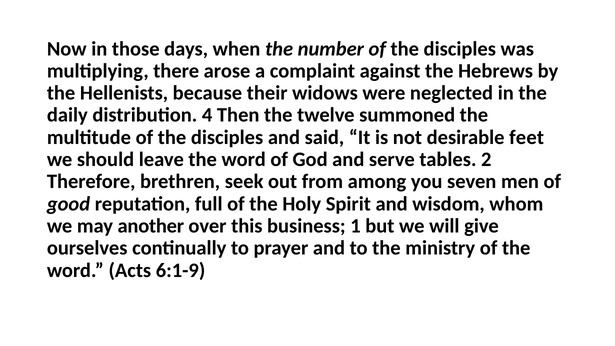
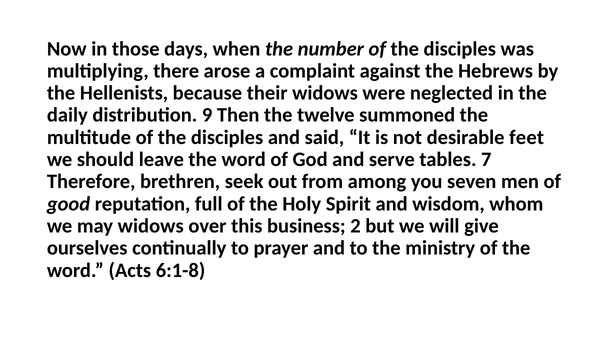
4: 4 -> 9
2: 2 -> 7
may another: another -> widows
1: 1 -> 2
6:1-9: 6:1-9 -> 6:1-8
